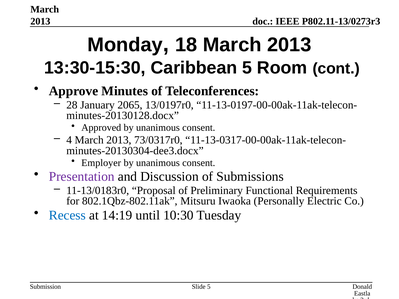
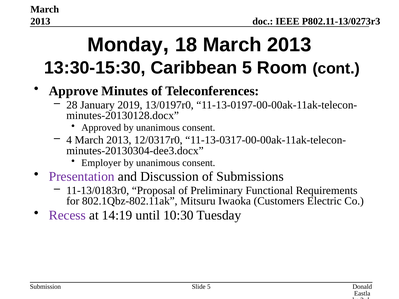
2065: 2065 -> 2019
73/0317r0: 73/0317r0 -> 12/0317r0
Personally: Personally -> Customers
Recess colour: blue -> purple
